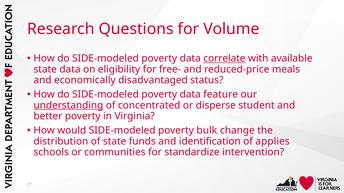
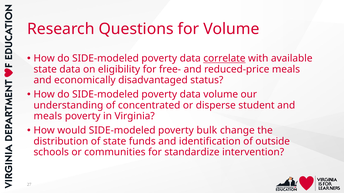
data feature: feature -> volume
understanding underline: present -> none
better at (48, 116): better -> meals
applies: applies -> outside
